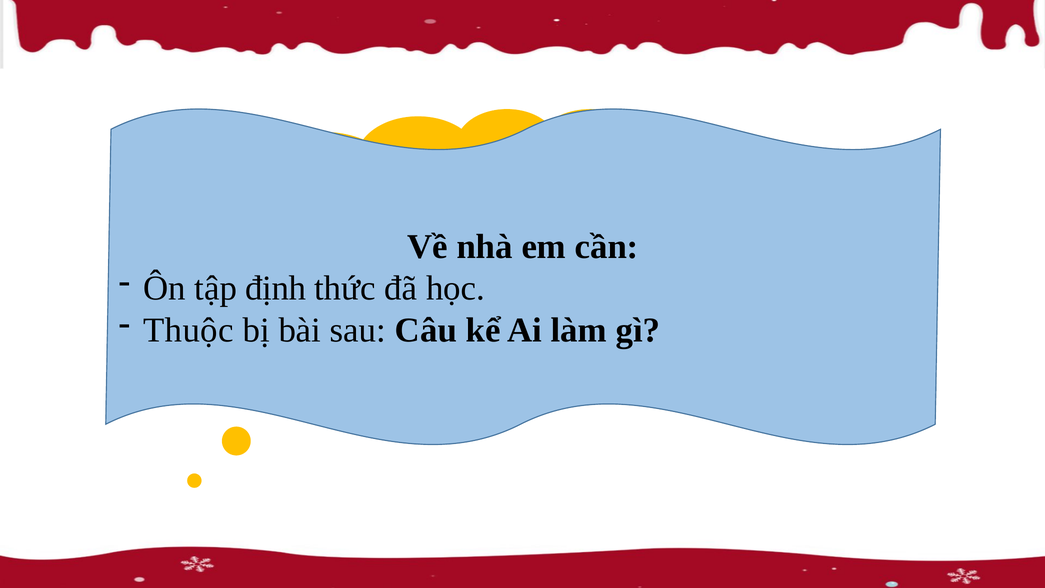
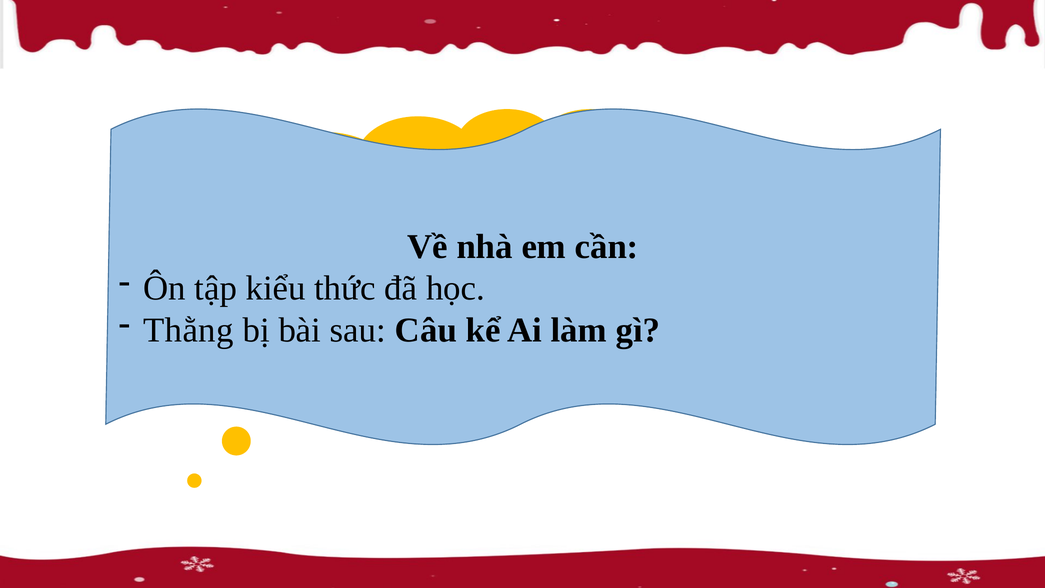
định: định -> kiểu
Thuộc: Thuộc -> Thằng
